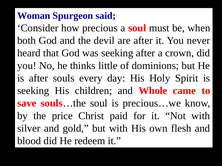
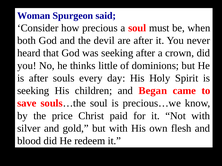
Whole: Whole -> Began
